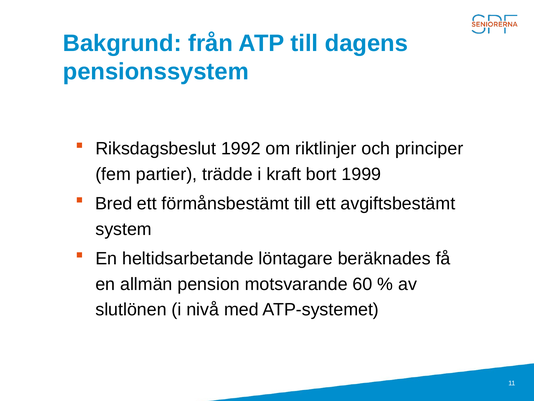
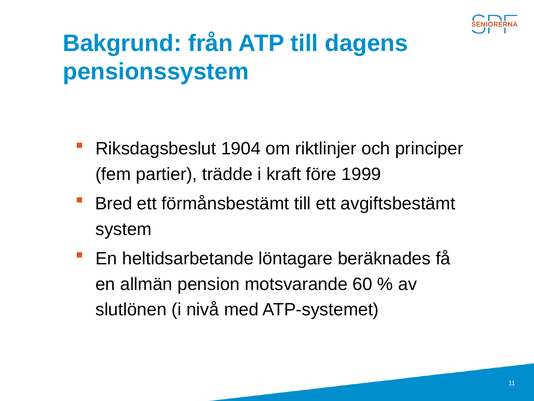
1992: 1992 -> 1904
bort: bort -> före
